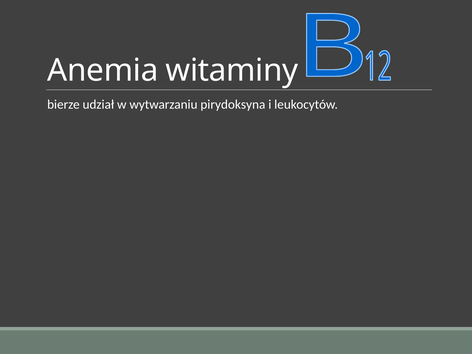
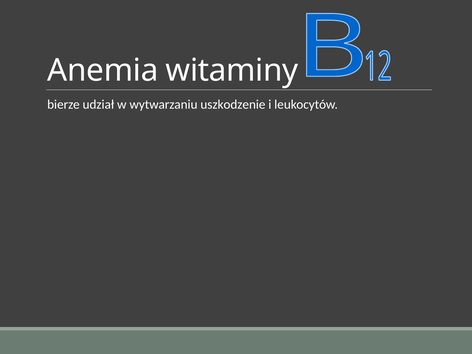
pirydoksyna: pirydoksyna -> uszkodzenie
